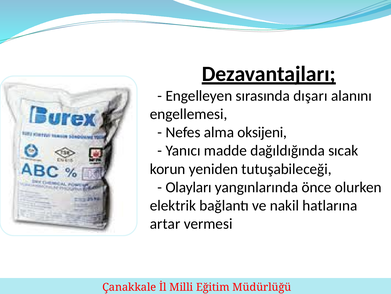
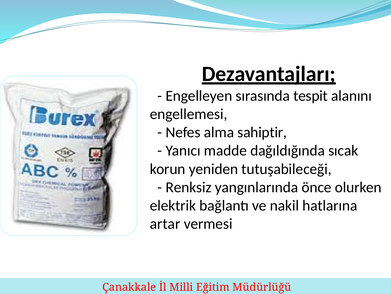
dışarı: dışarı -> tespit
oksijeni: oksijeni -> sahiptir
Olayları: Olayları -> Renksiz
